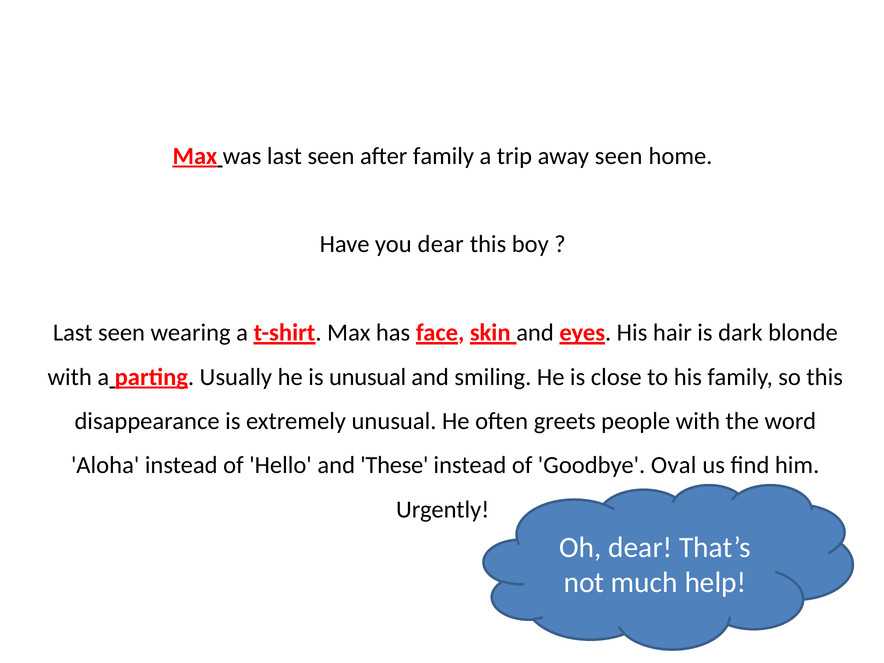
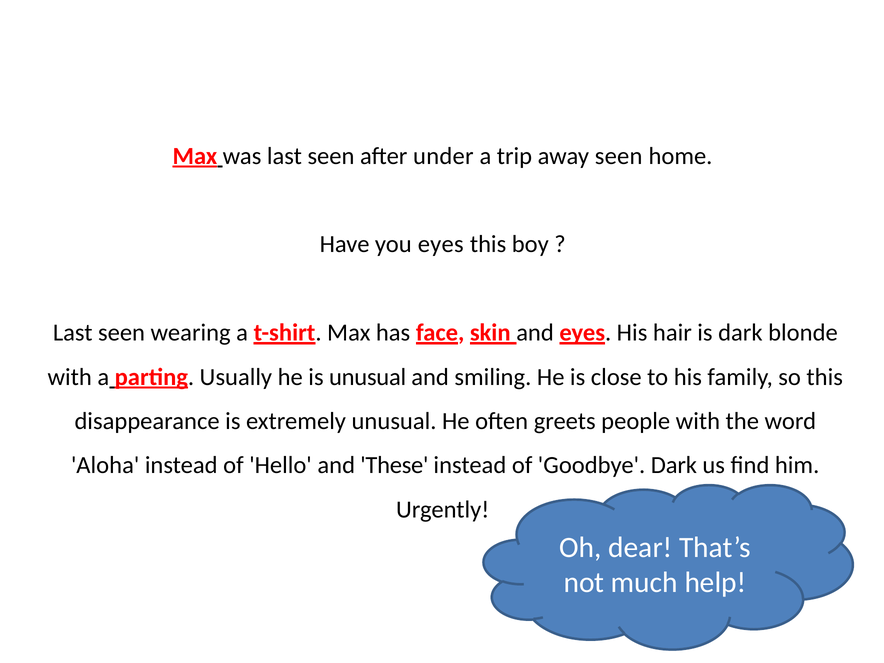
after family: family -> under
you dear: dear -> eyes
Goodbye Oval: Oval -> Dark
